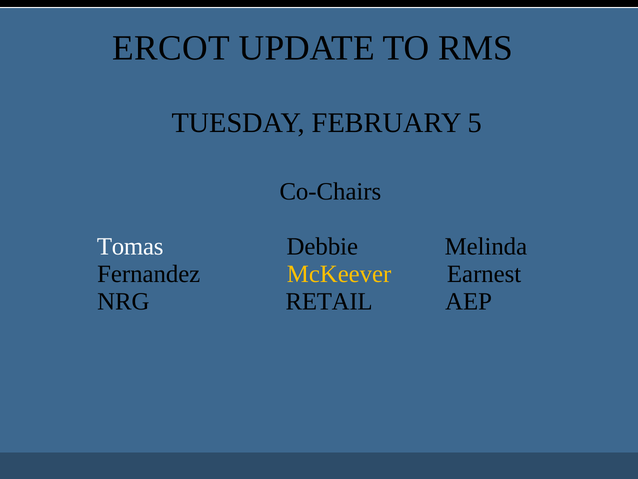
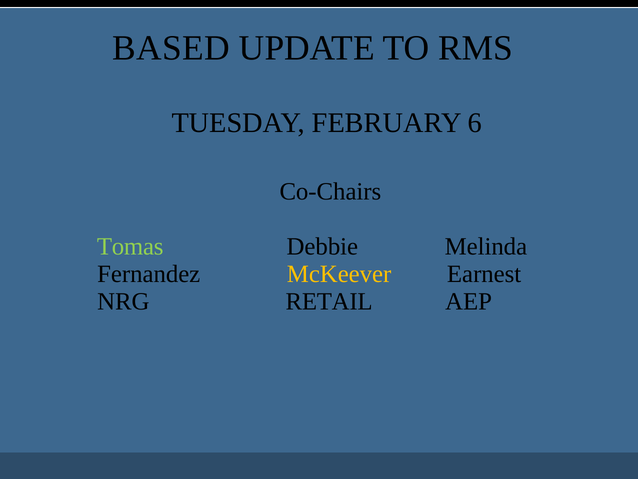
ERCOT: ERCOT -> BASED
5: 5 -> 6
Tomas colour: white -> light green
